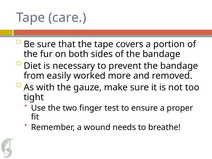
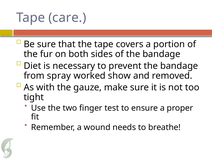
easily: easily -> spray
more: more -> show
